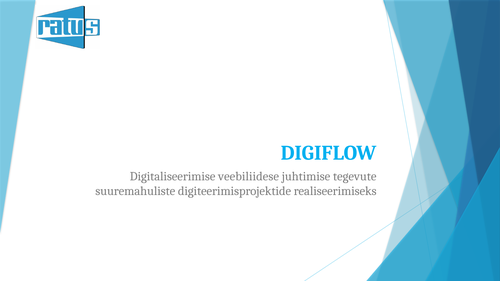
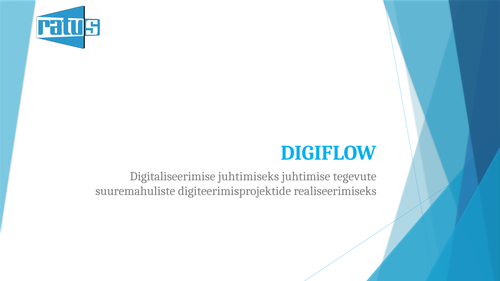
veebiliidese: veebiliidese -> juhtimiseks
